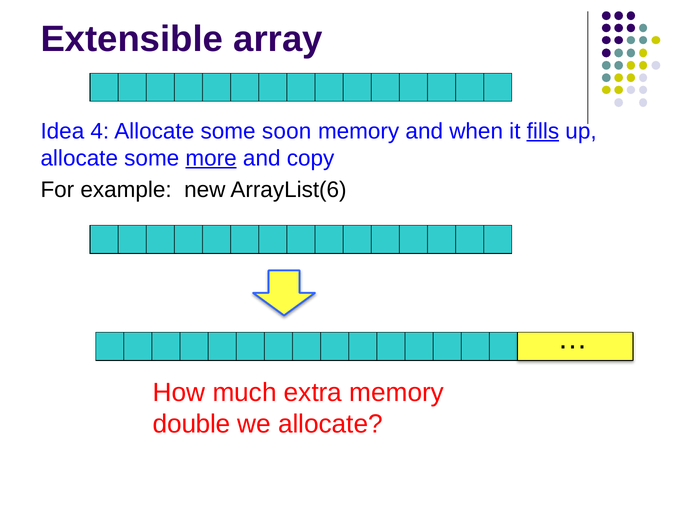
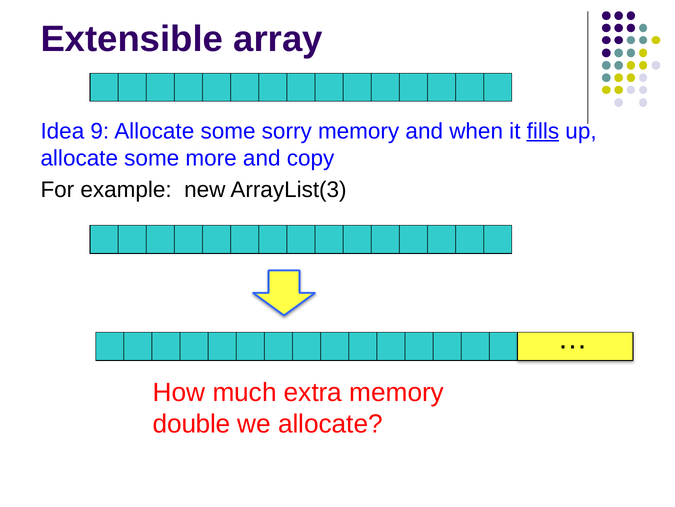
4: 4 -> 9
soon: soon -> sorry
more underline: present -> none
ArrayList(6: ArrayList(6 -> ArrayList(3
